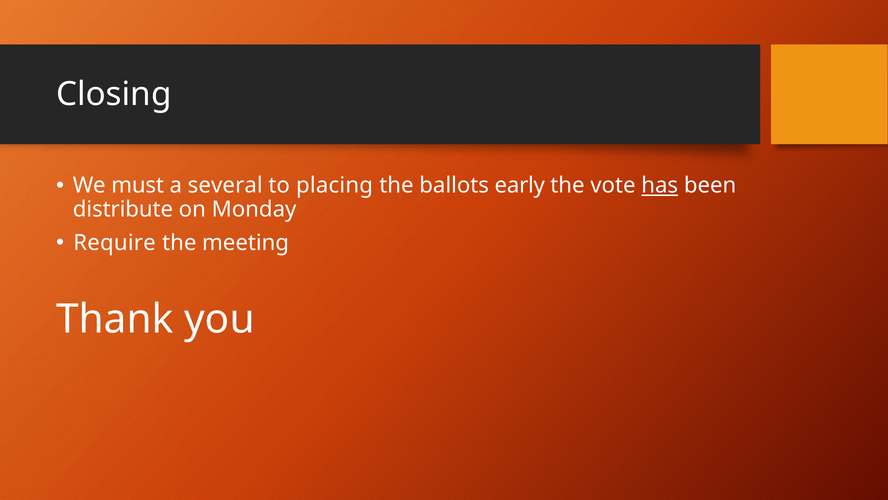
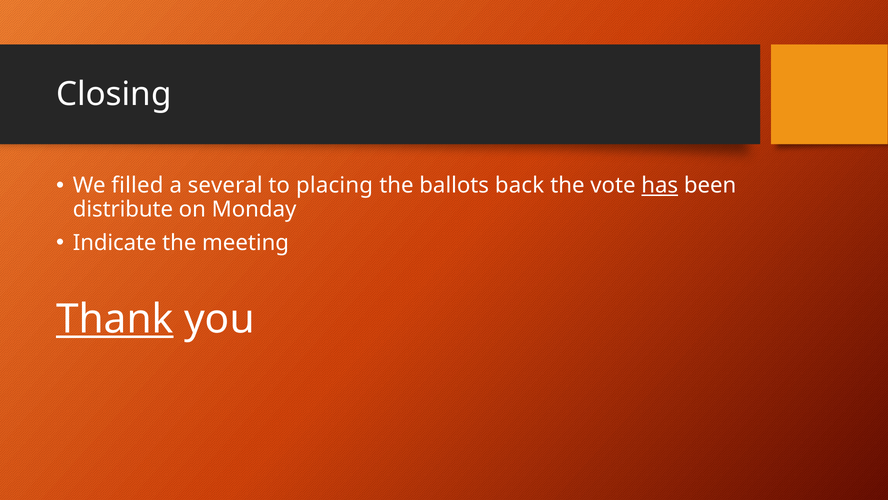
must: must -> filled
early: early -> back
Require: Require -> Indicate
Thank underline: none -> present
